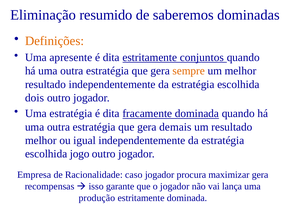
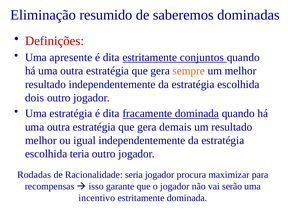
Definições colour: orange -> red
jogo: jogo -> teria
Empresa: Empresa -> Rodadas
caso: caso -> seria
maximizar gera: gera -> para
lança: lança -> serão
produção: produção -> incentivo
